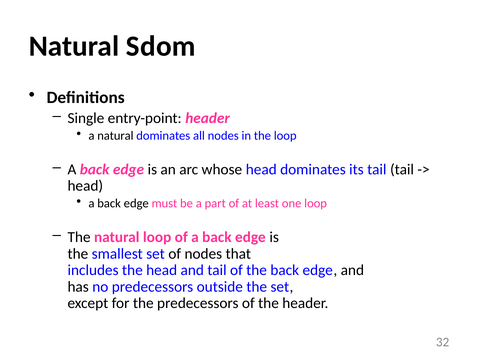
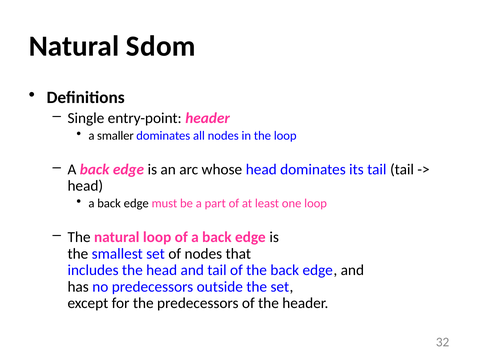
a natural: natural -> smaller
